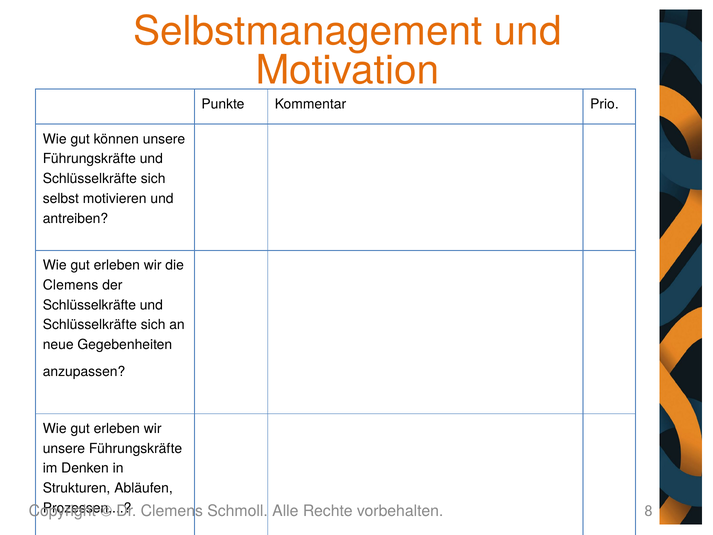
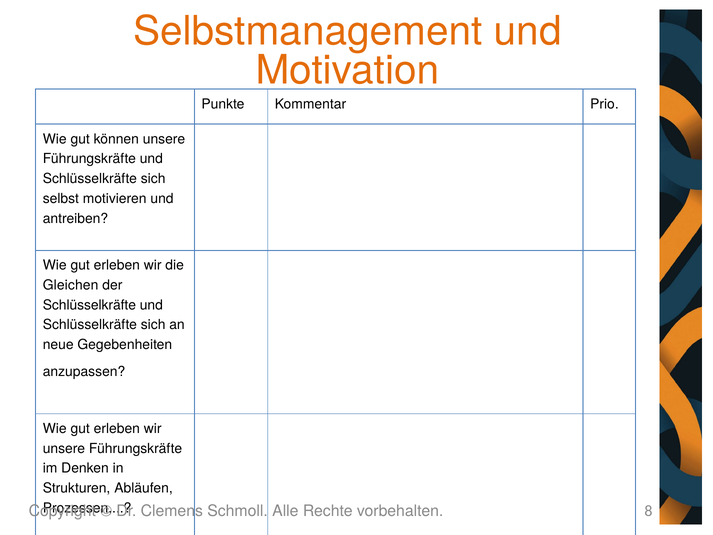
Clemens at (71, 285): Clemens -> Gleichen
